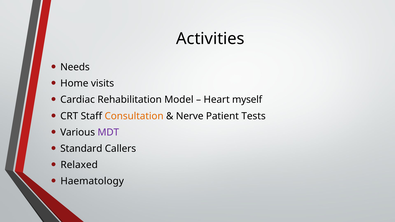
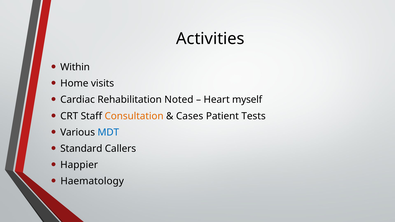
Needs: Needs -> Within
Model: Model -> Noted
Nerve: Nerve -> Cases
MDT colour: purple -> blue
Relaxed: Relaxed -> Happier
